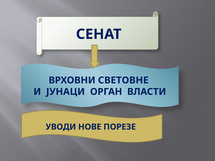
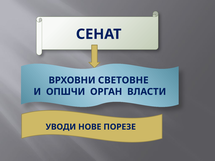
ЈУНАЦИ: ЈУНАЦИ -> ОПШЧИ
